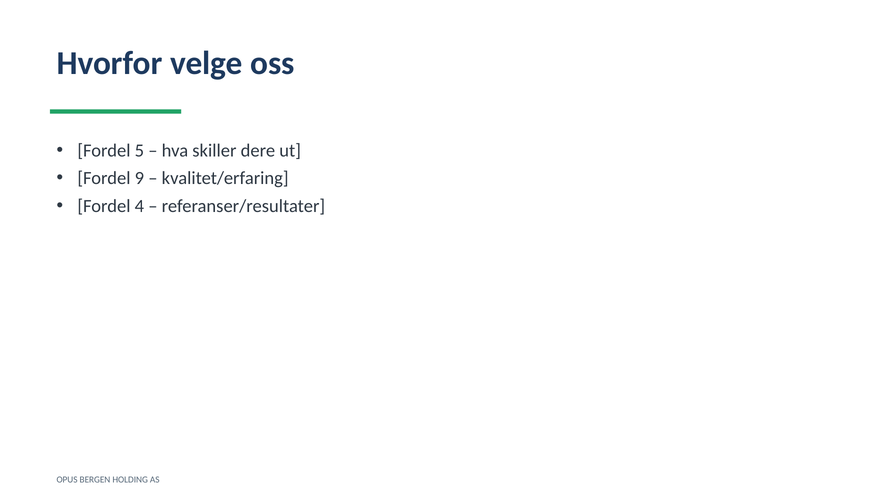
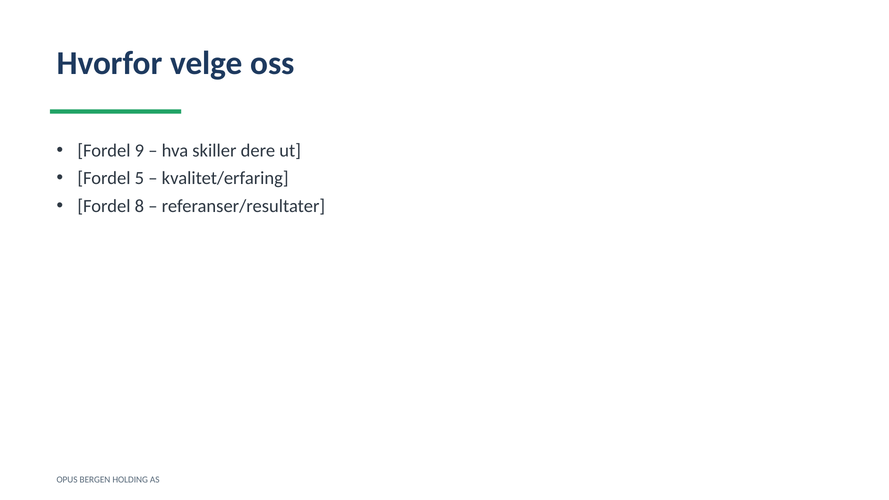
5: 5 -> 9
9: 9 -> 5
4: 4 -> 8
